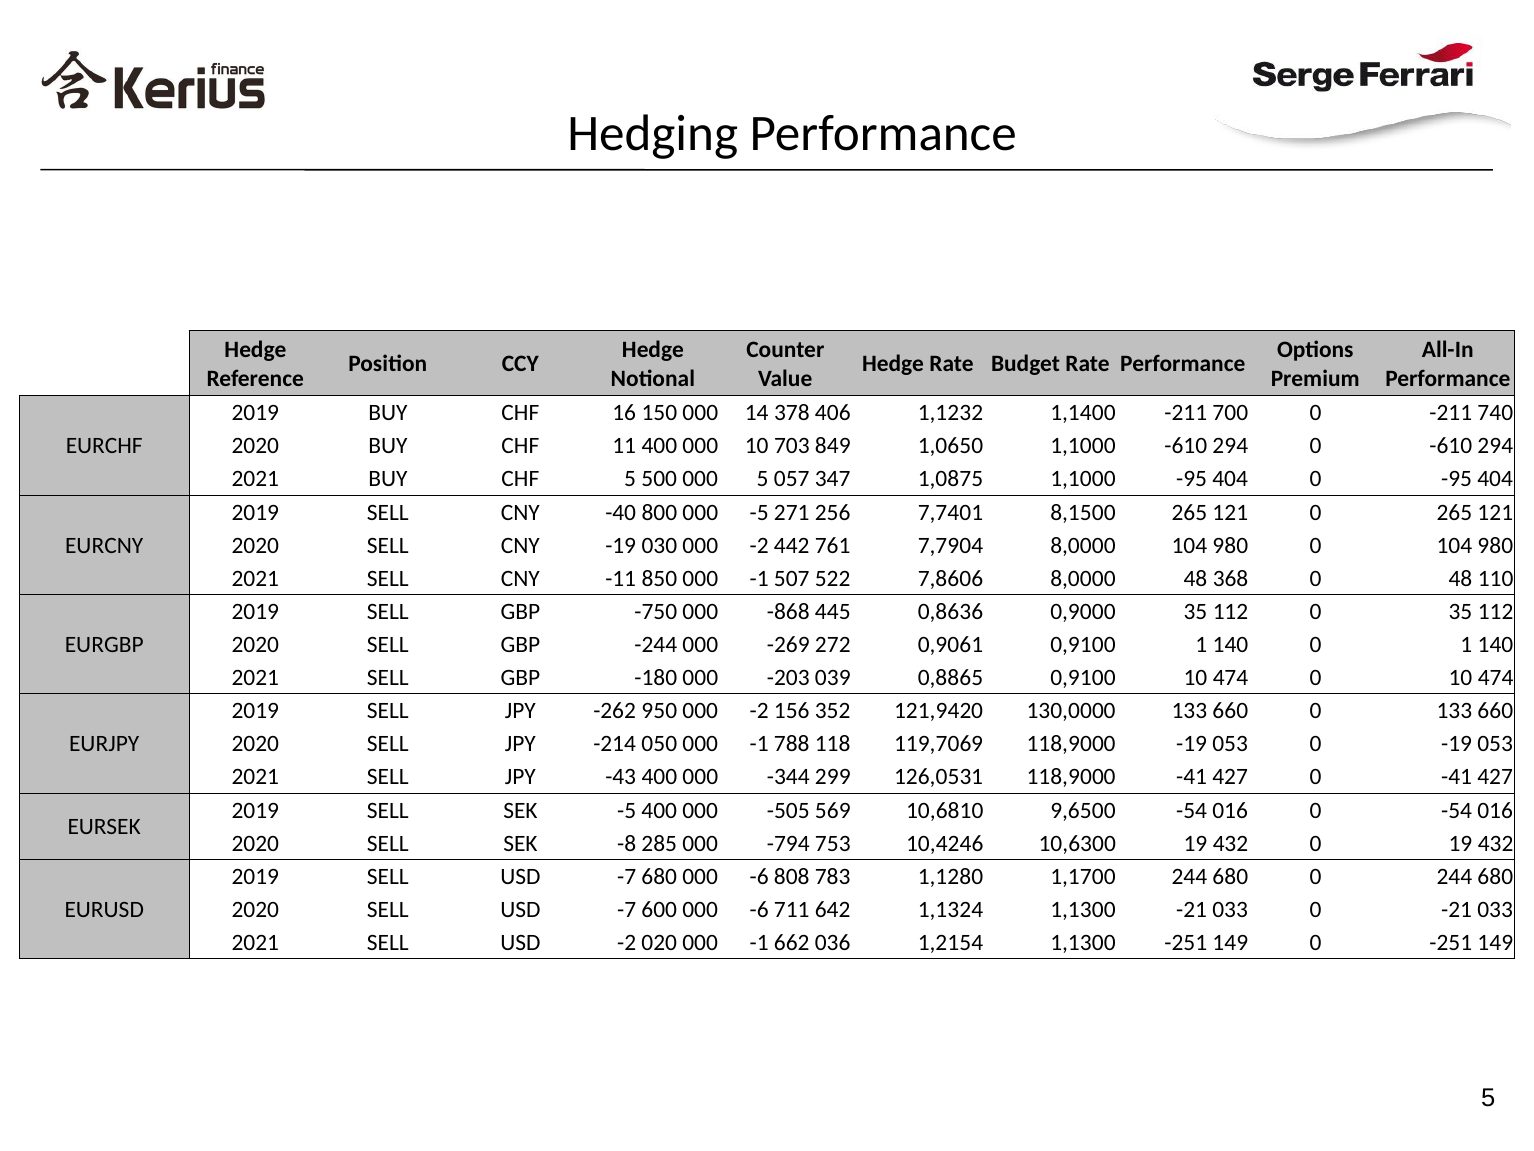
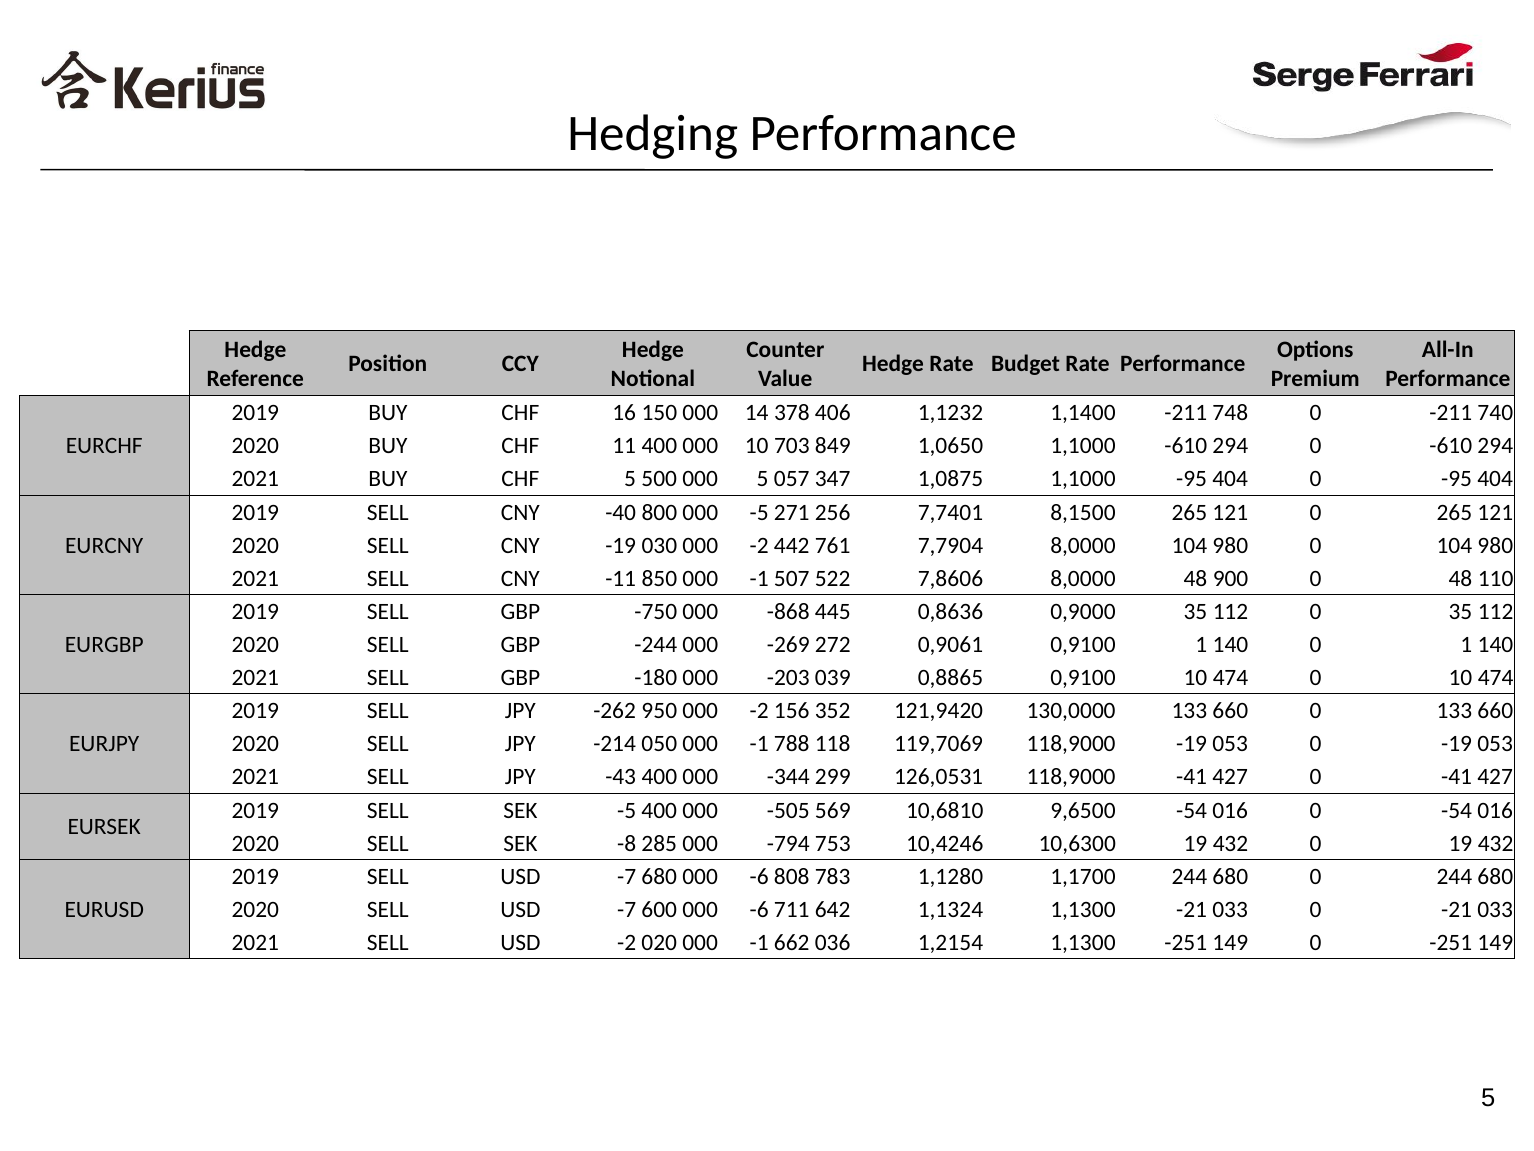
700: 700 -> 748
368: 368 -> 900
